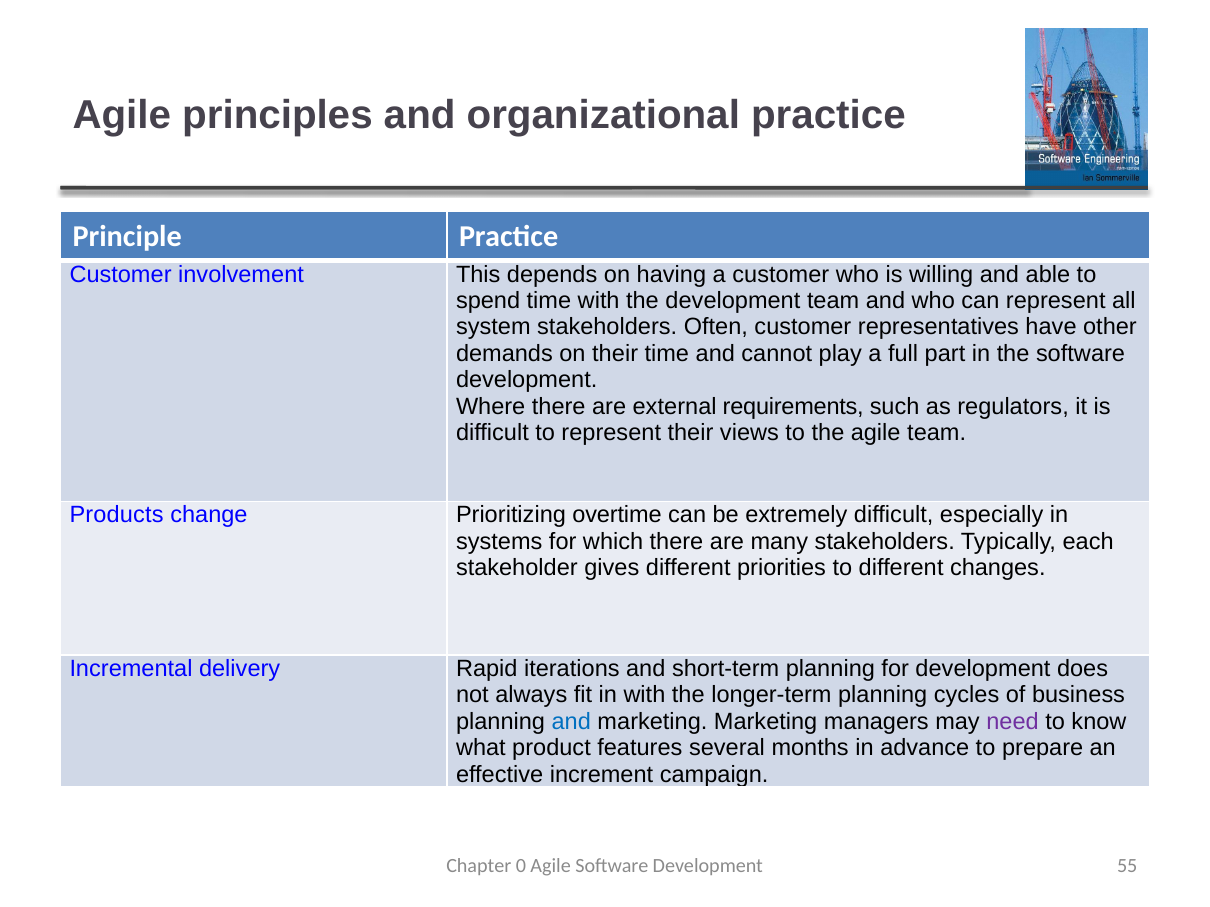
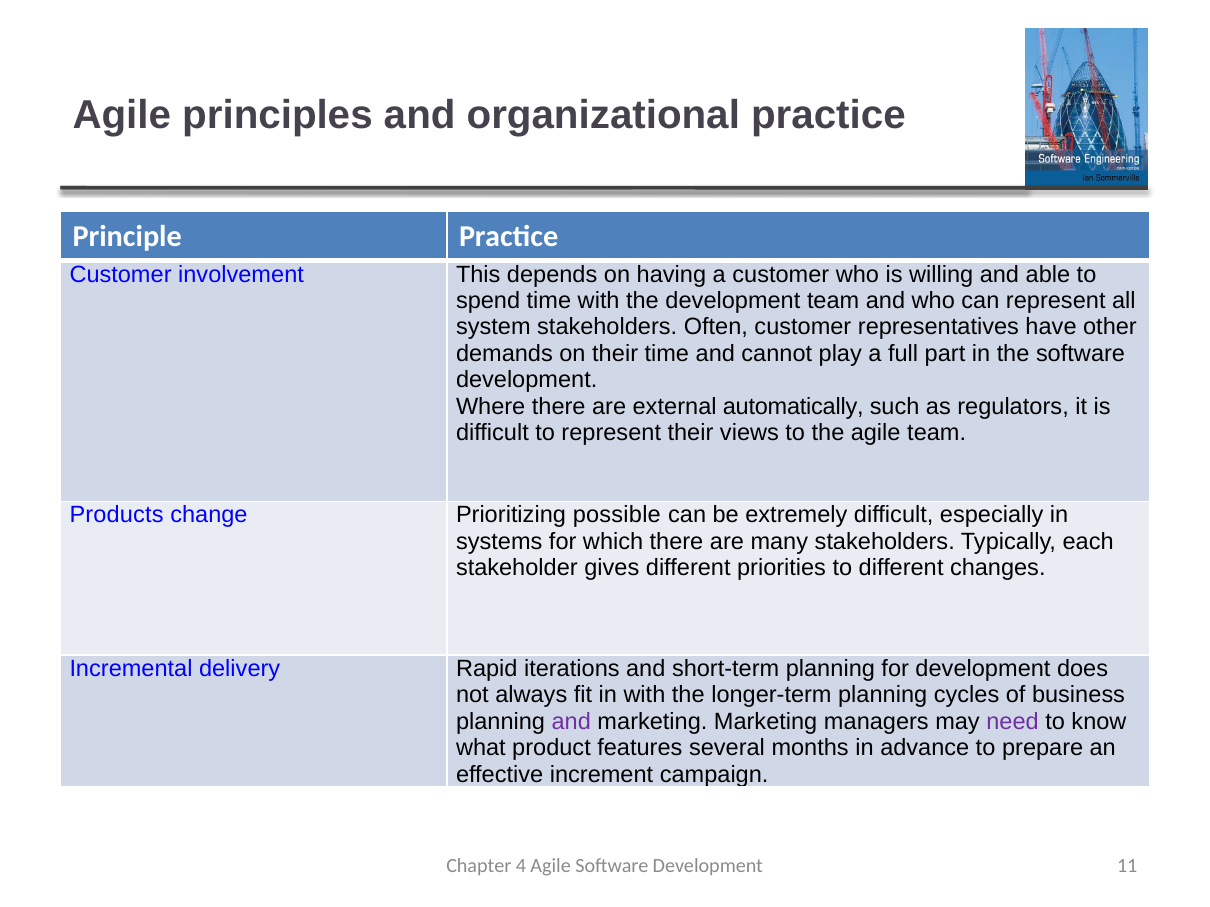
requirements: requirements -> automatically
overtime: overtime -> possible
and at (571, 722) colour: blue -> purple
0: 0 -> 4
55: 55 -> 11
